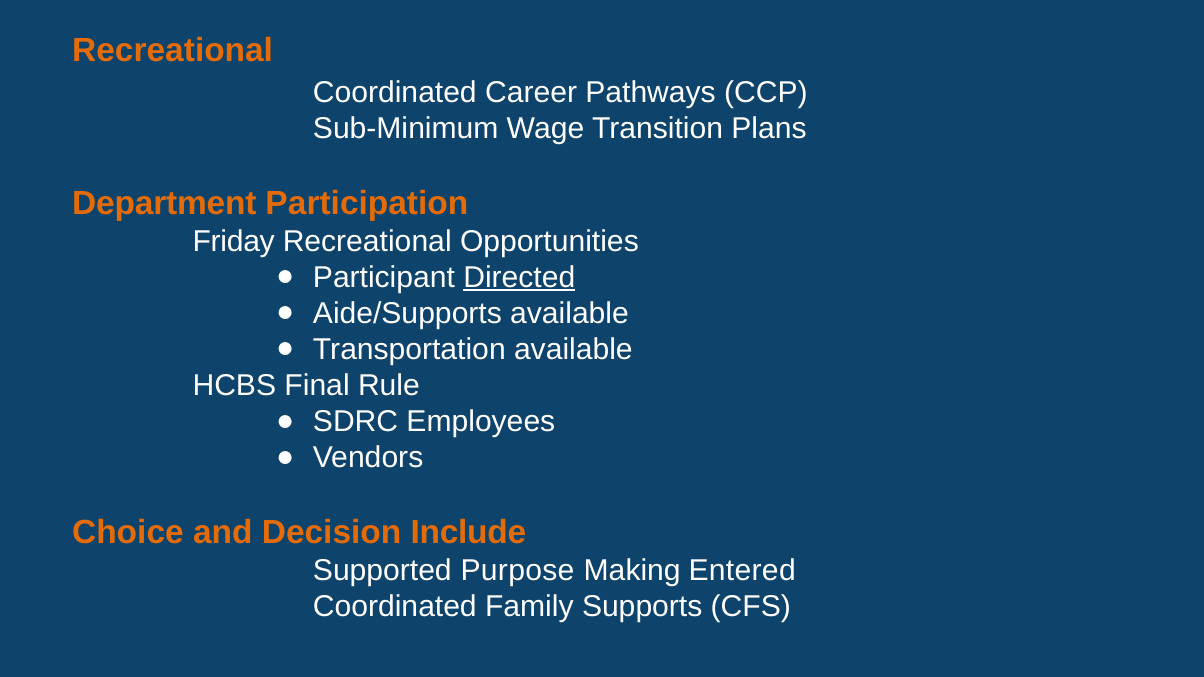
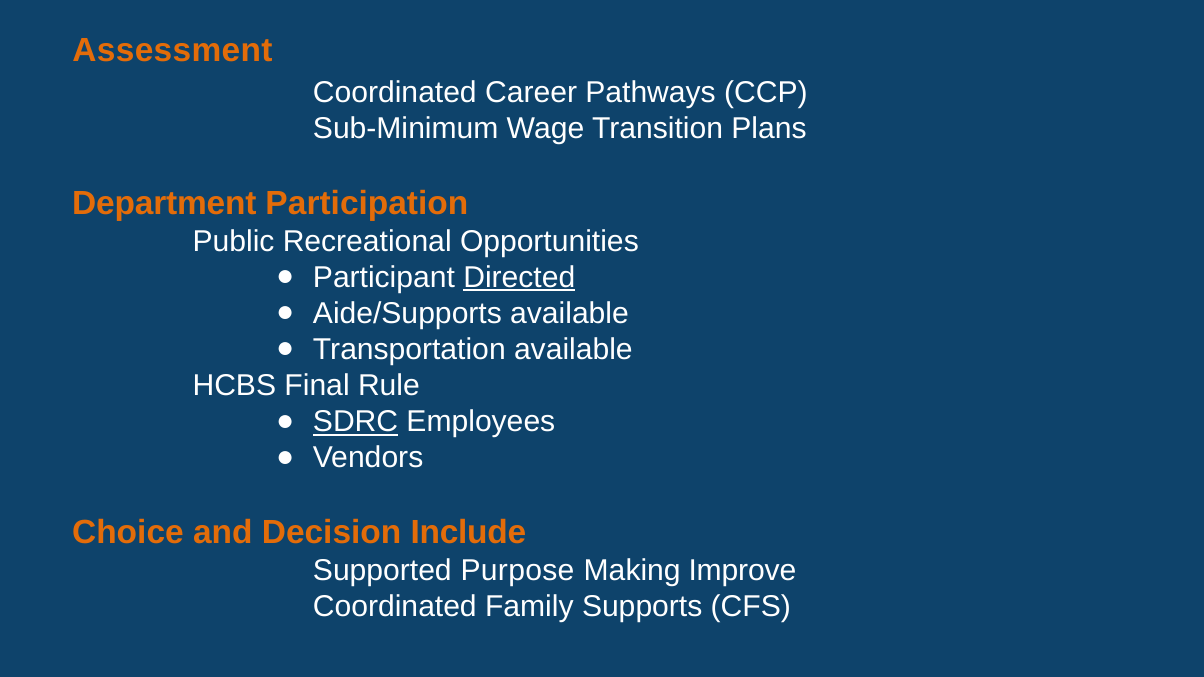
Recreational at (173, 51): Recreational -> Assessment
Friday: Friday -> Public
SDRC underline: none -> present
Entered: Entered -> Improve
